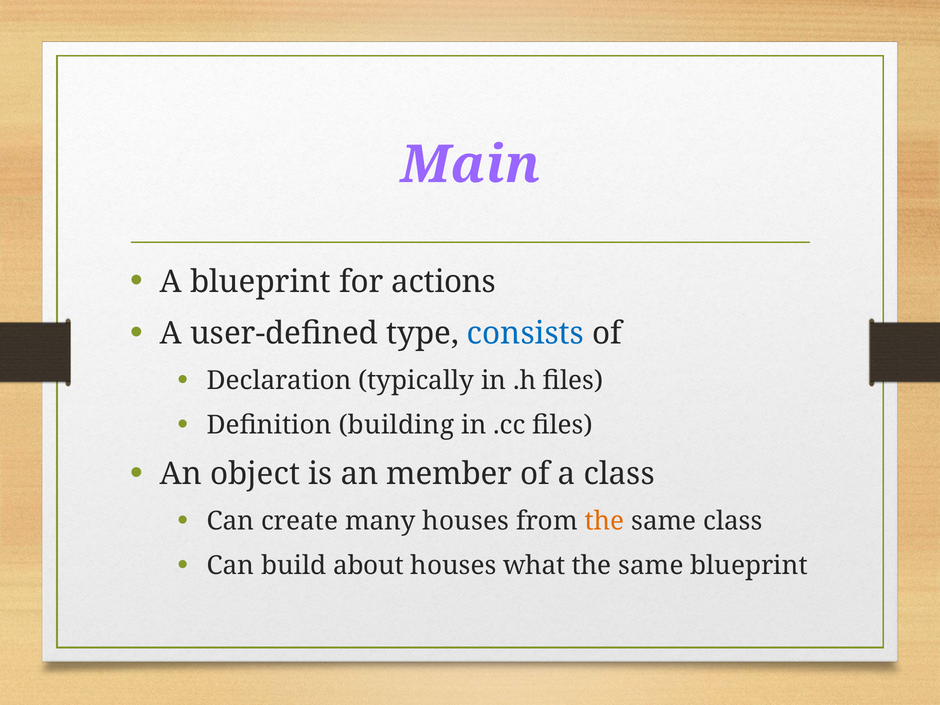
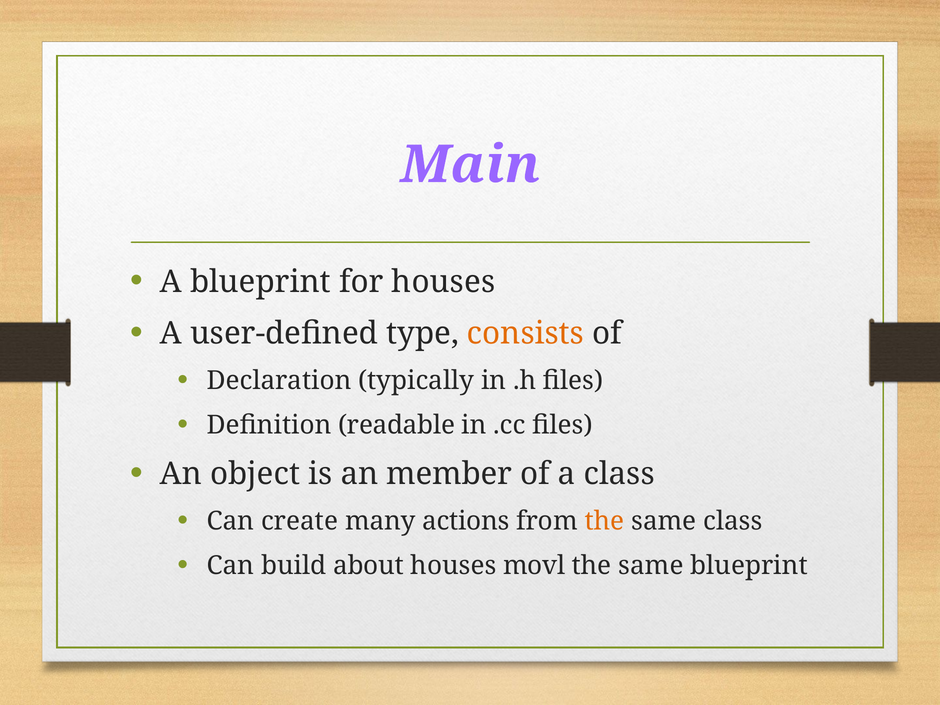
for actions: actions -> houses
consists colour: blue -> orange
building: building -> readable
many houses: houses -> actions
what: what -> movl
